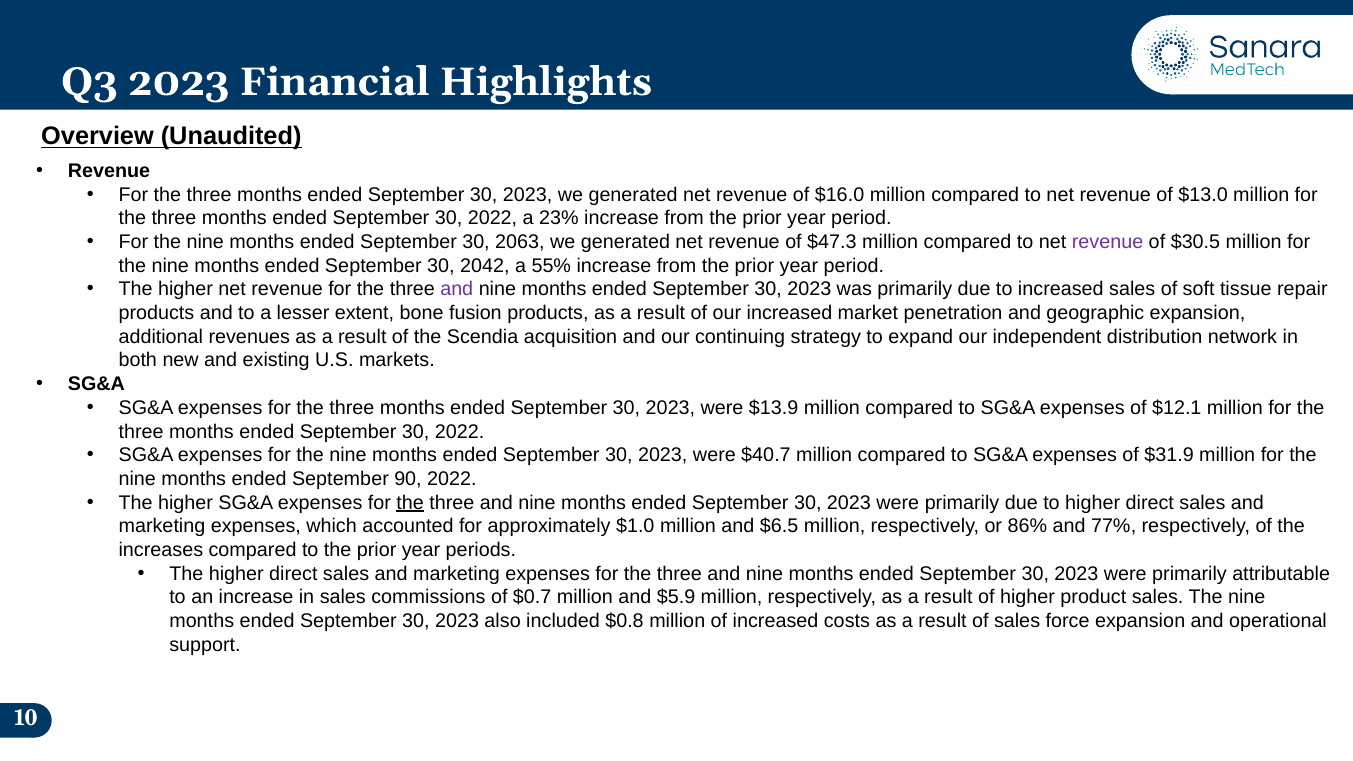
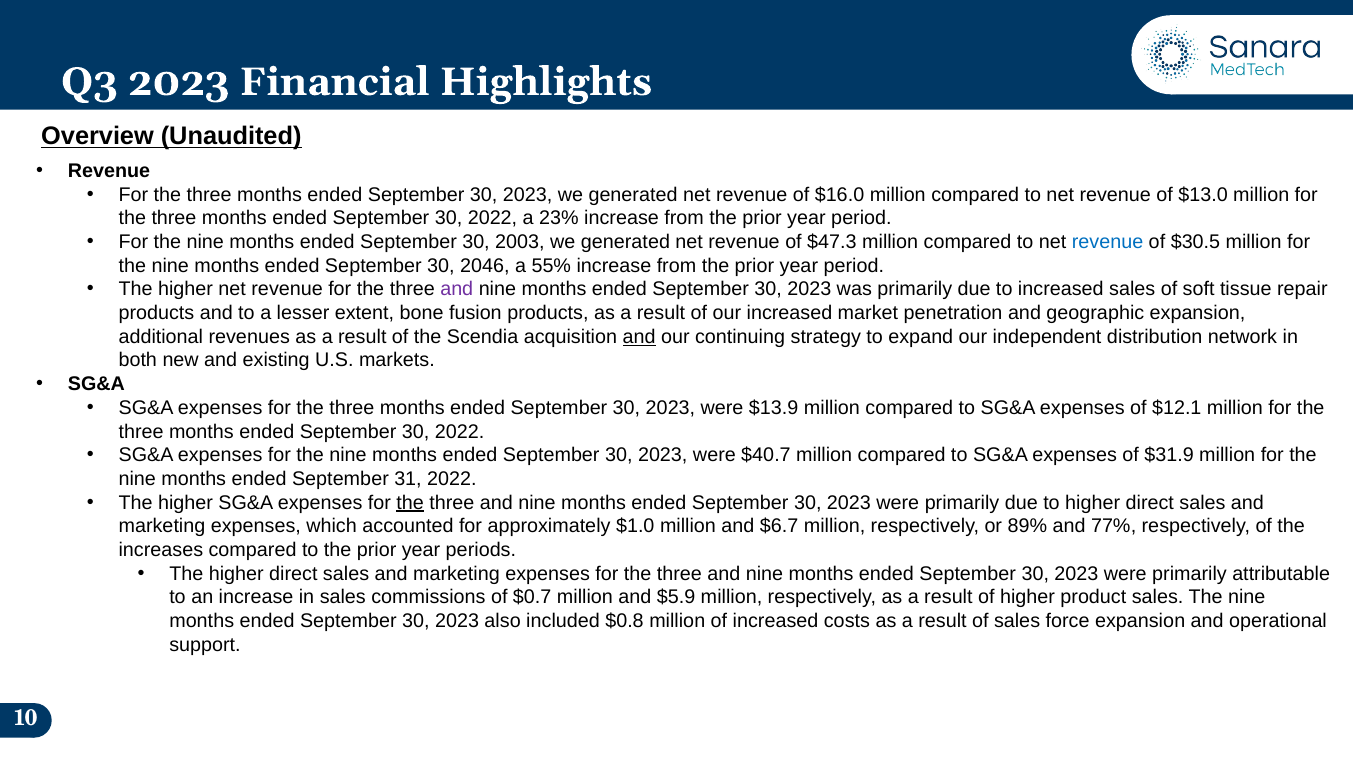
2063: 2063 -> 2003
revenue at (1108, 242) colour: purple -> blue
2042: 2042 -> 2046
and at (639, 337) underline: none -> present
90: 90 -> 31
$6.5: $6.5 -> $6.7
86%: 86% -> 89%
